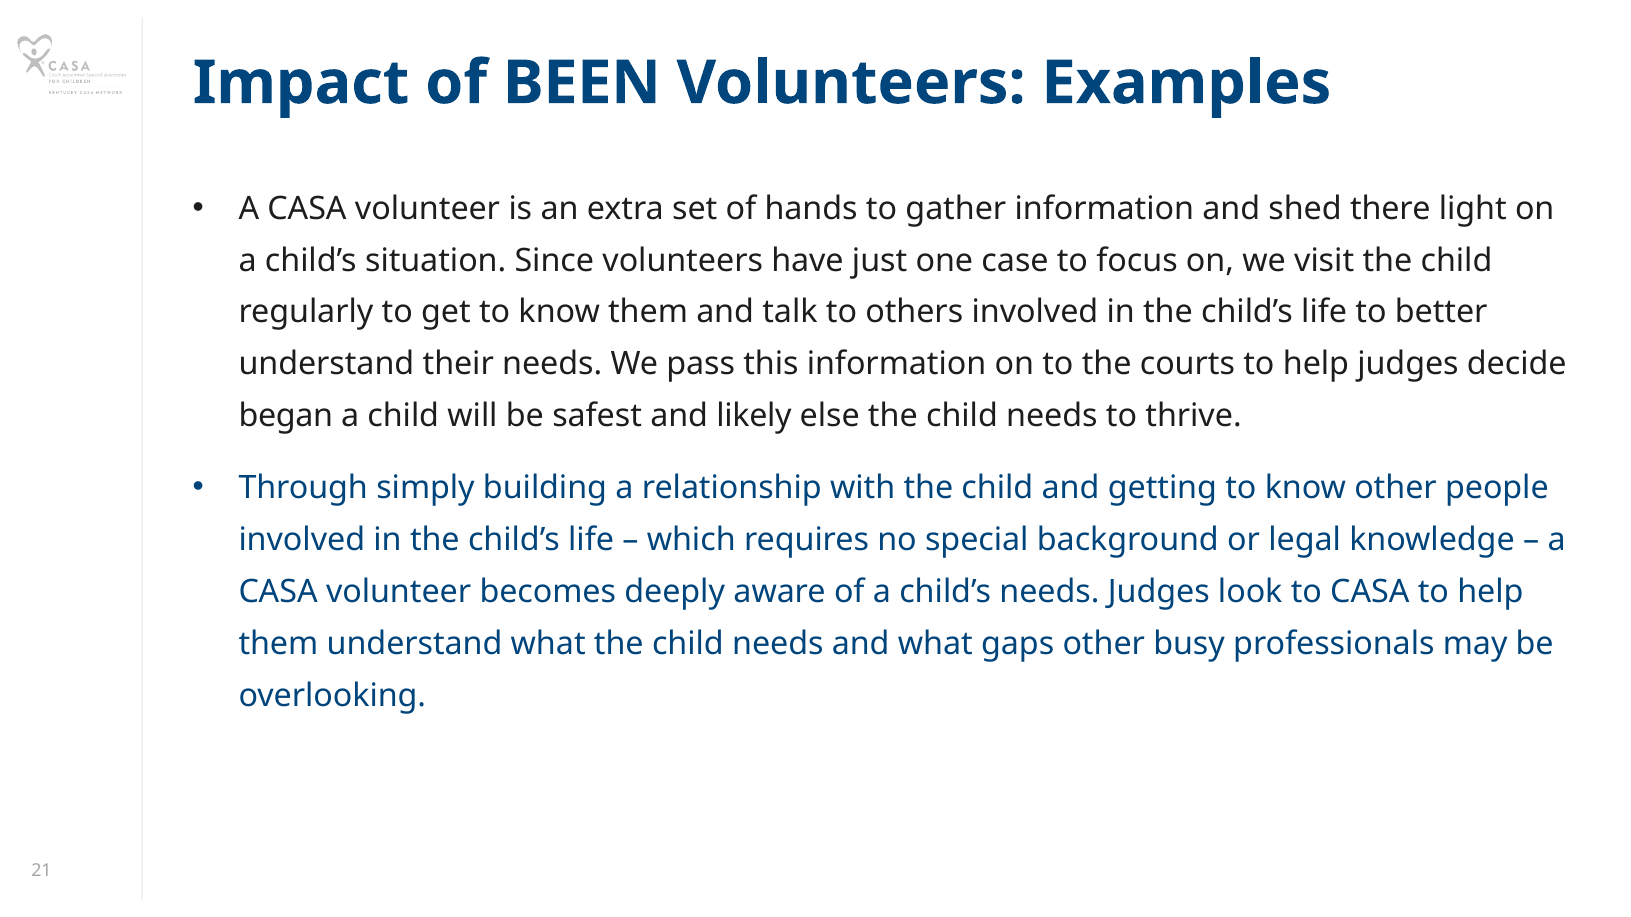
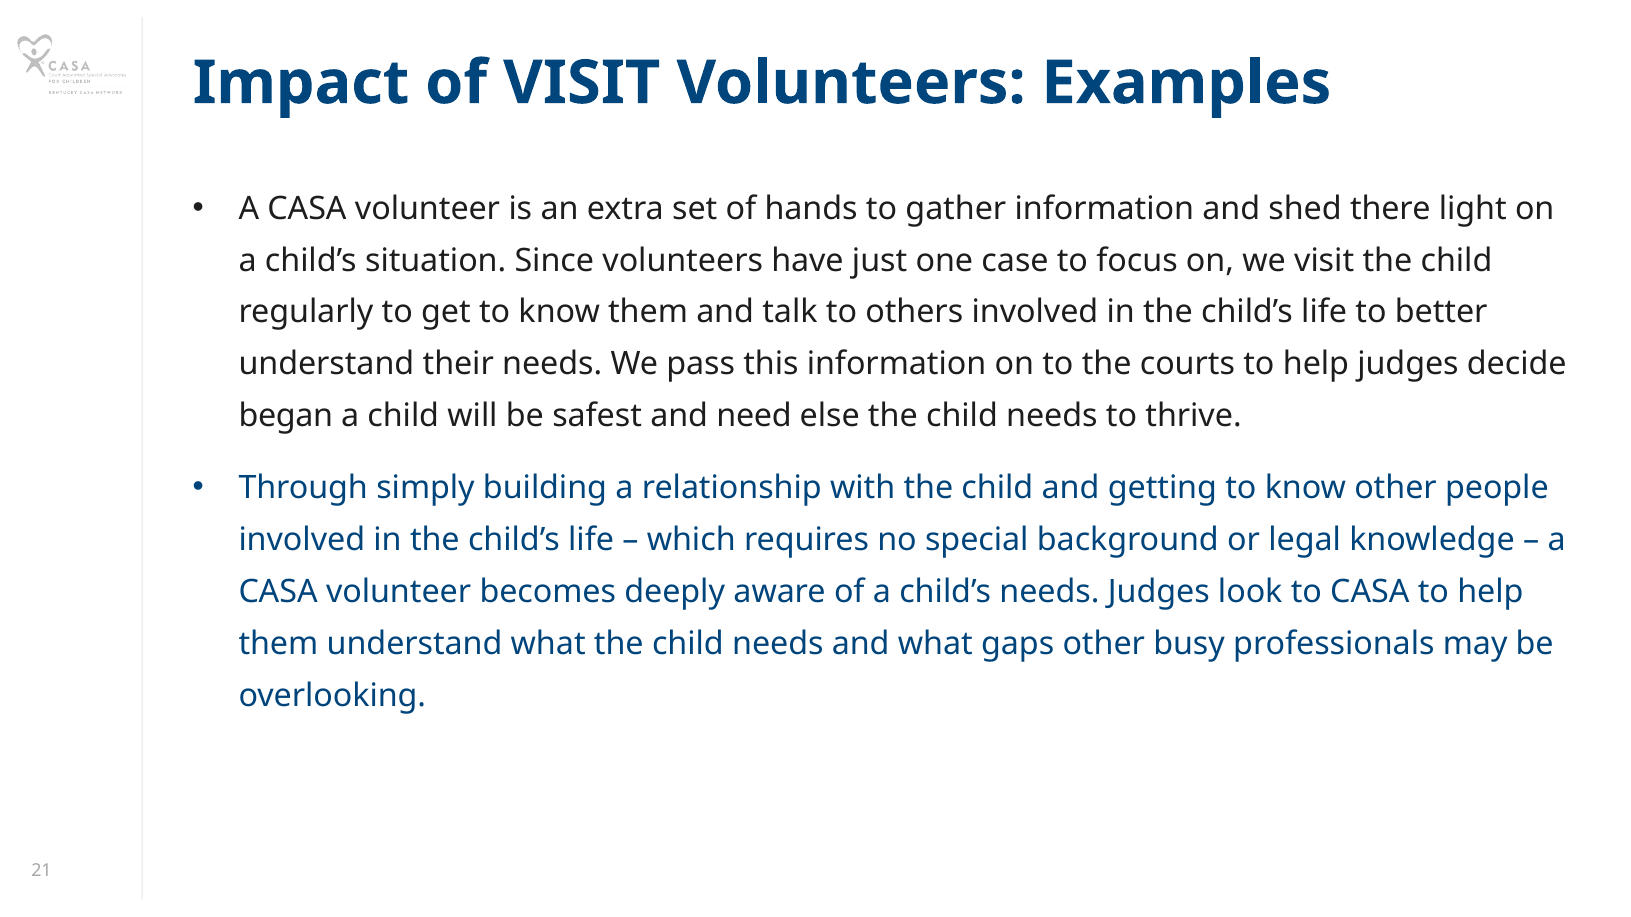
of BEEN: BEEN -> VISIT
likely: likely -> need
